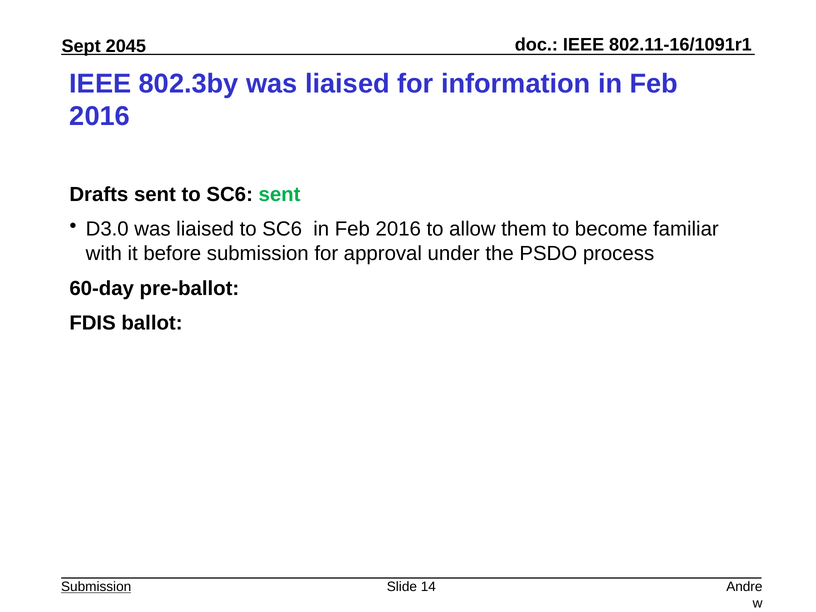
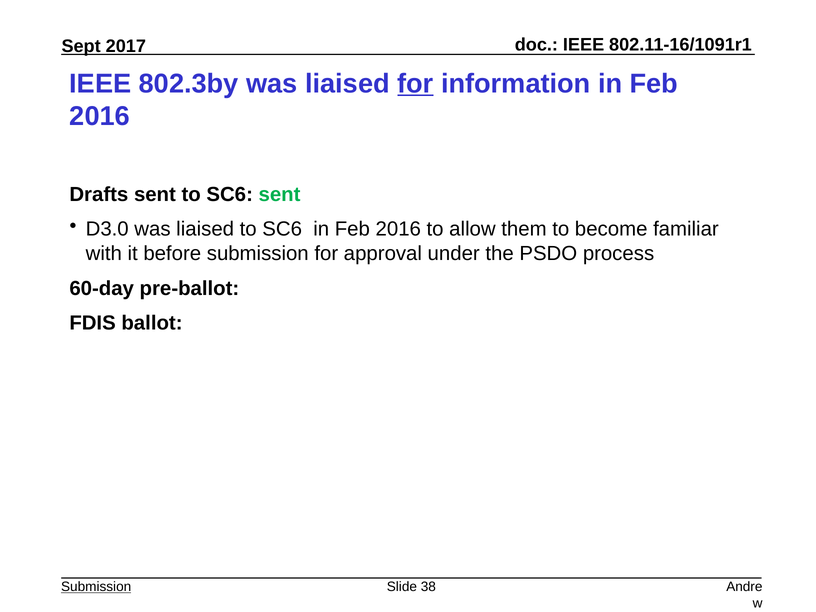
2045: 2045 -> 2017
for at (415, 84) underline: none -> present
14: 14 -> 38
